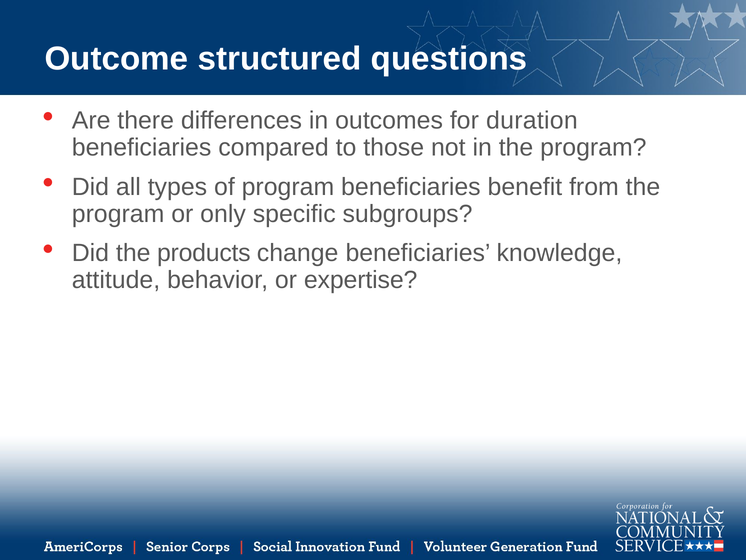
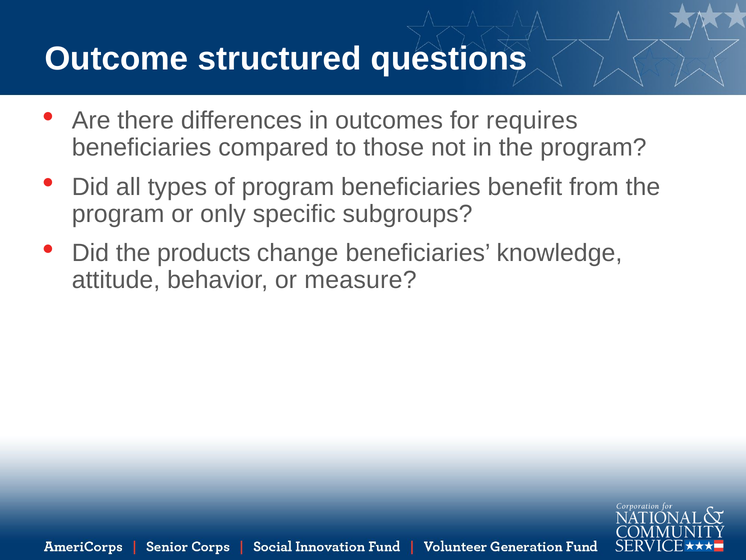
duration: duration -> requires
expertise: expertise -> measure
